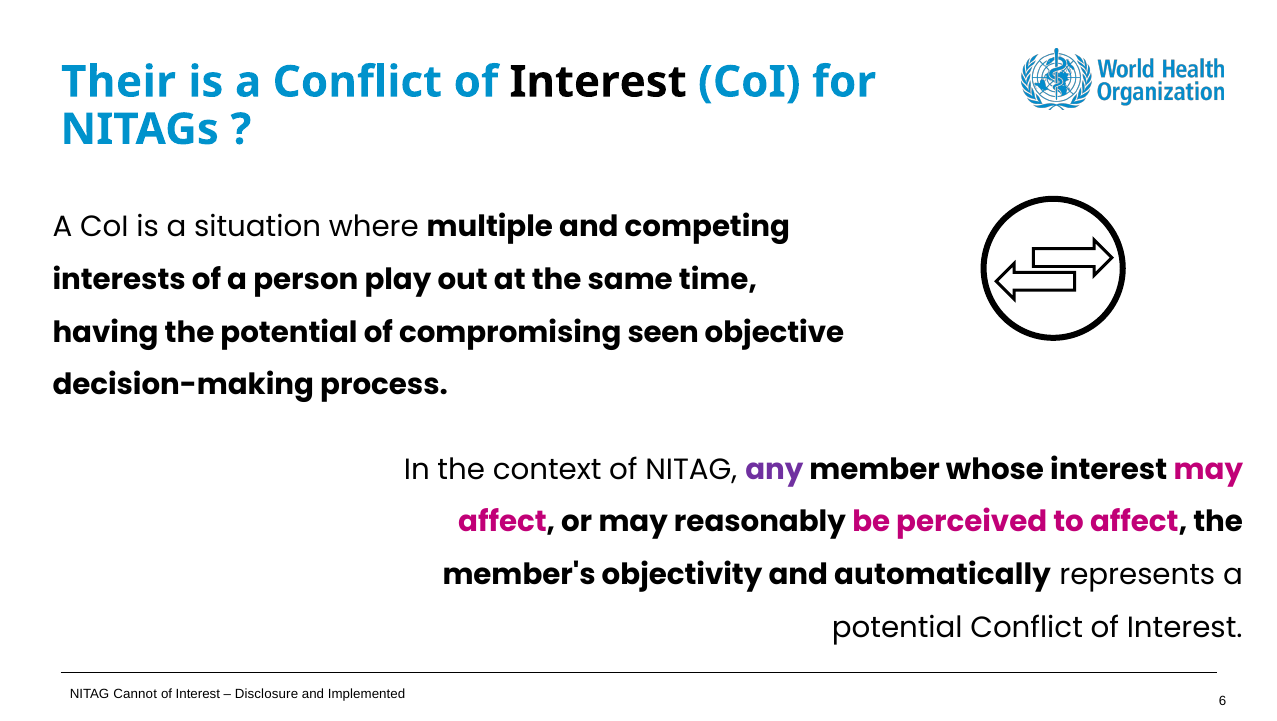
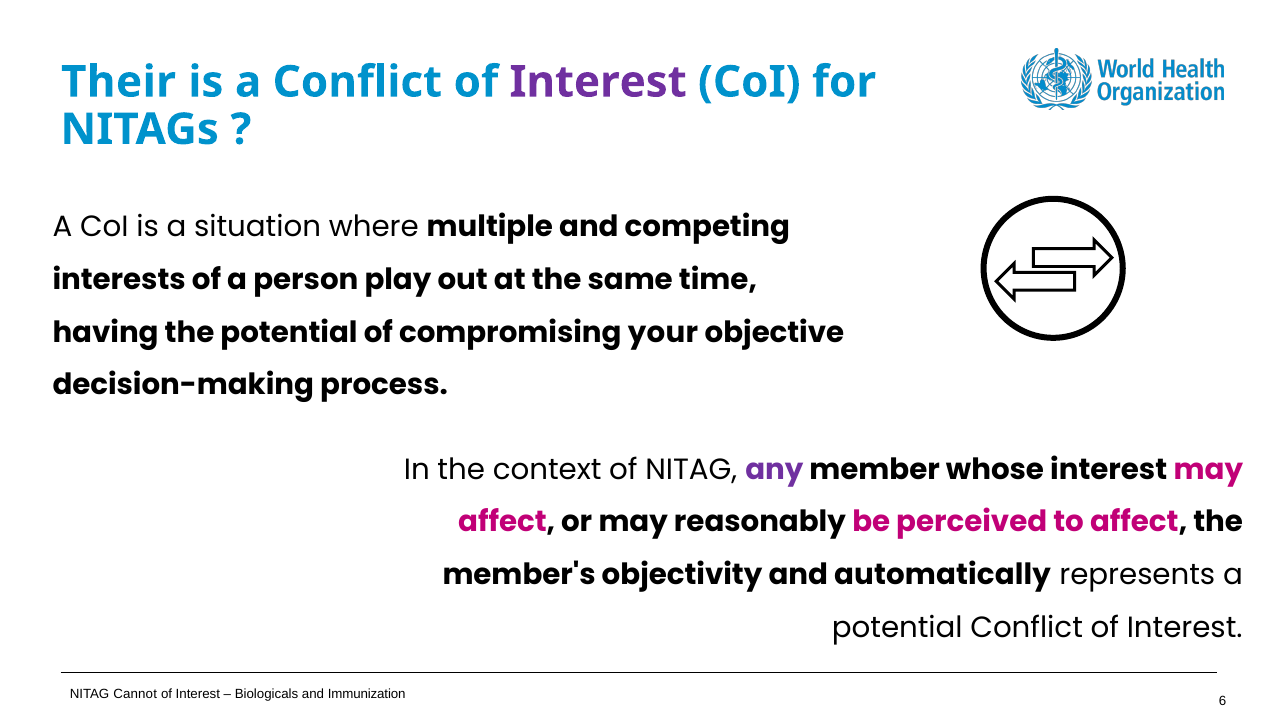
Interest at (598, 82) colour: black -> purple
seen: seen -> your
Disclosure: Disclosure -> Biologicals
Implemented: Implemented -> Immunization
